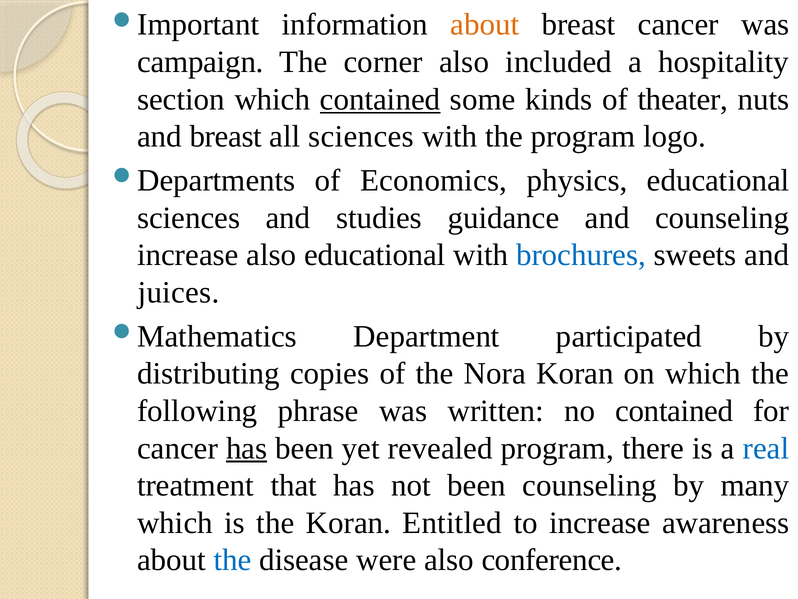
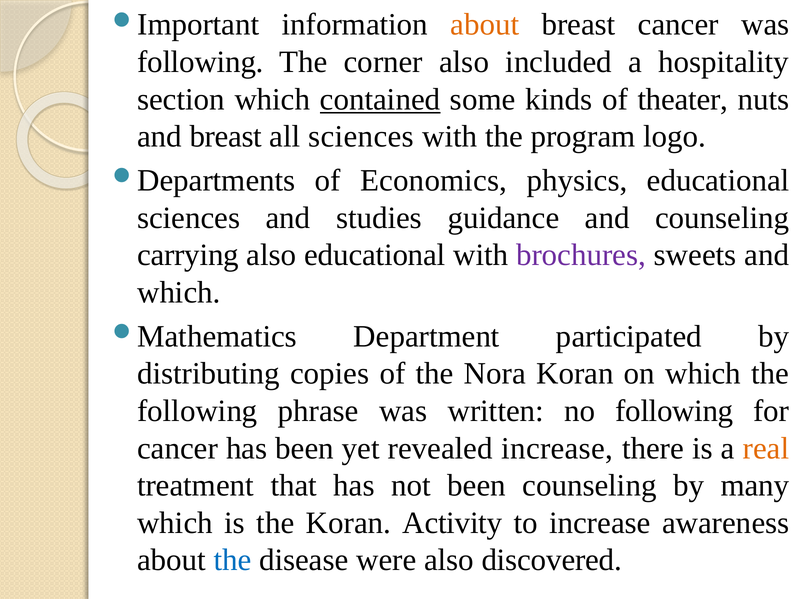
campaign at (200, 62): campaign -> following
increase at (188, 255): increase -> carrying
brochures colour: blue -> purple
juices at (179, 292): juices -> which
no contained: contained -> following
has at (247, 448) underline: present -> none
revealed program: program -> increase
real colour: blue -> orange
Entitled: Entitled -> Activity
conference: conference -> discovered
